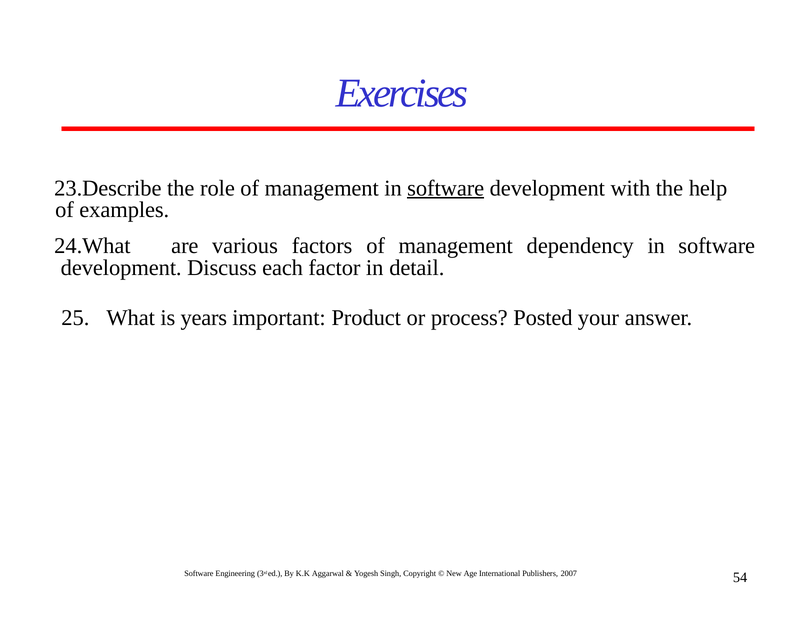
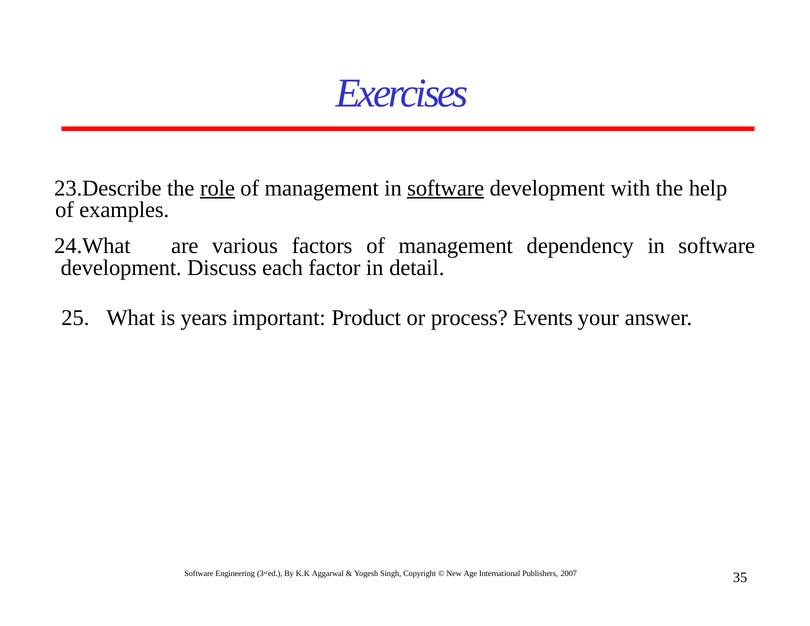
role underline: none -> present
Posted: Posted -> Events
54: 54 -> 35
